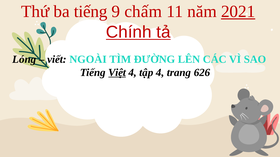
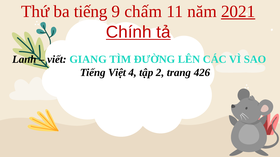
Lóng: Lóng -> Lanh
NGOÀI: NGOÀI -> GIANG
Việt underline: present -> none
tập 4: 4 -> 2
626: 626 -> 426
